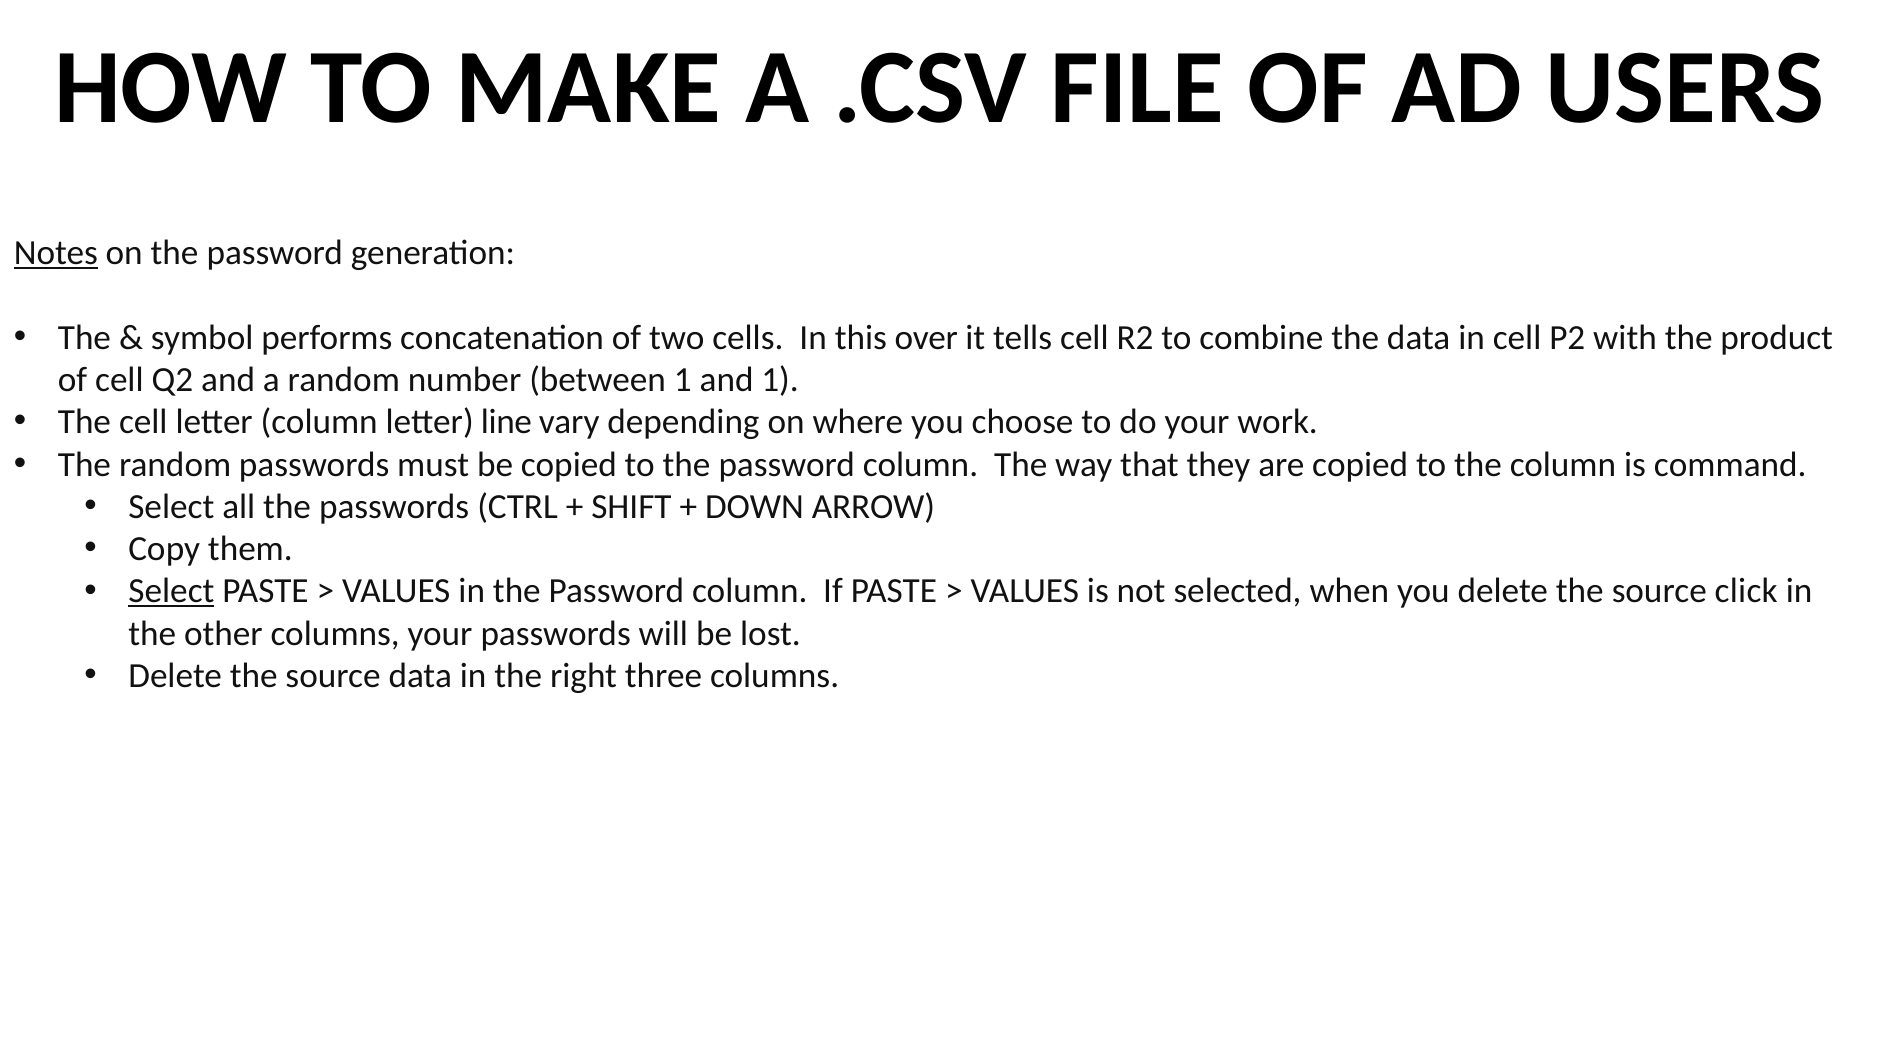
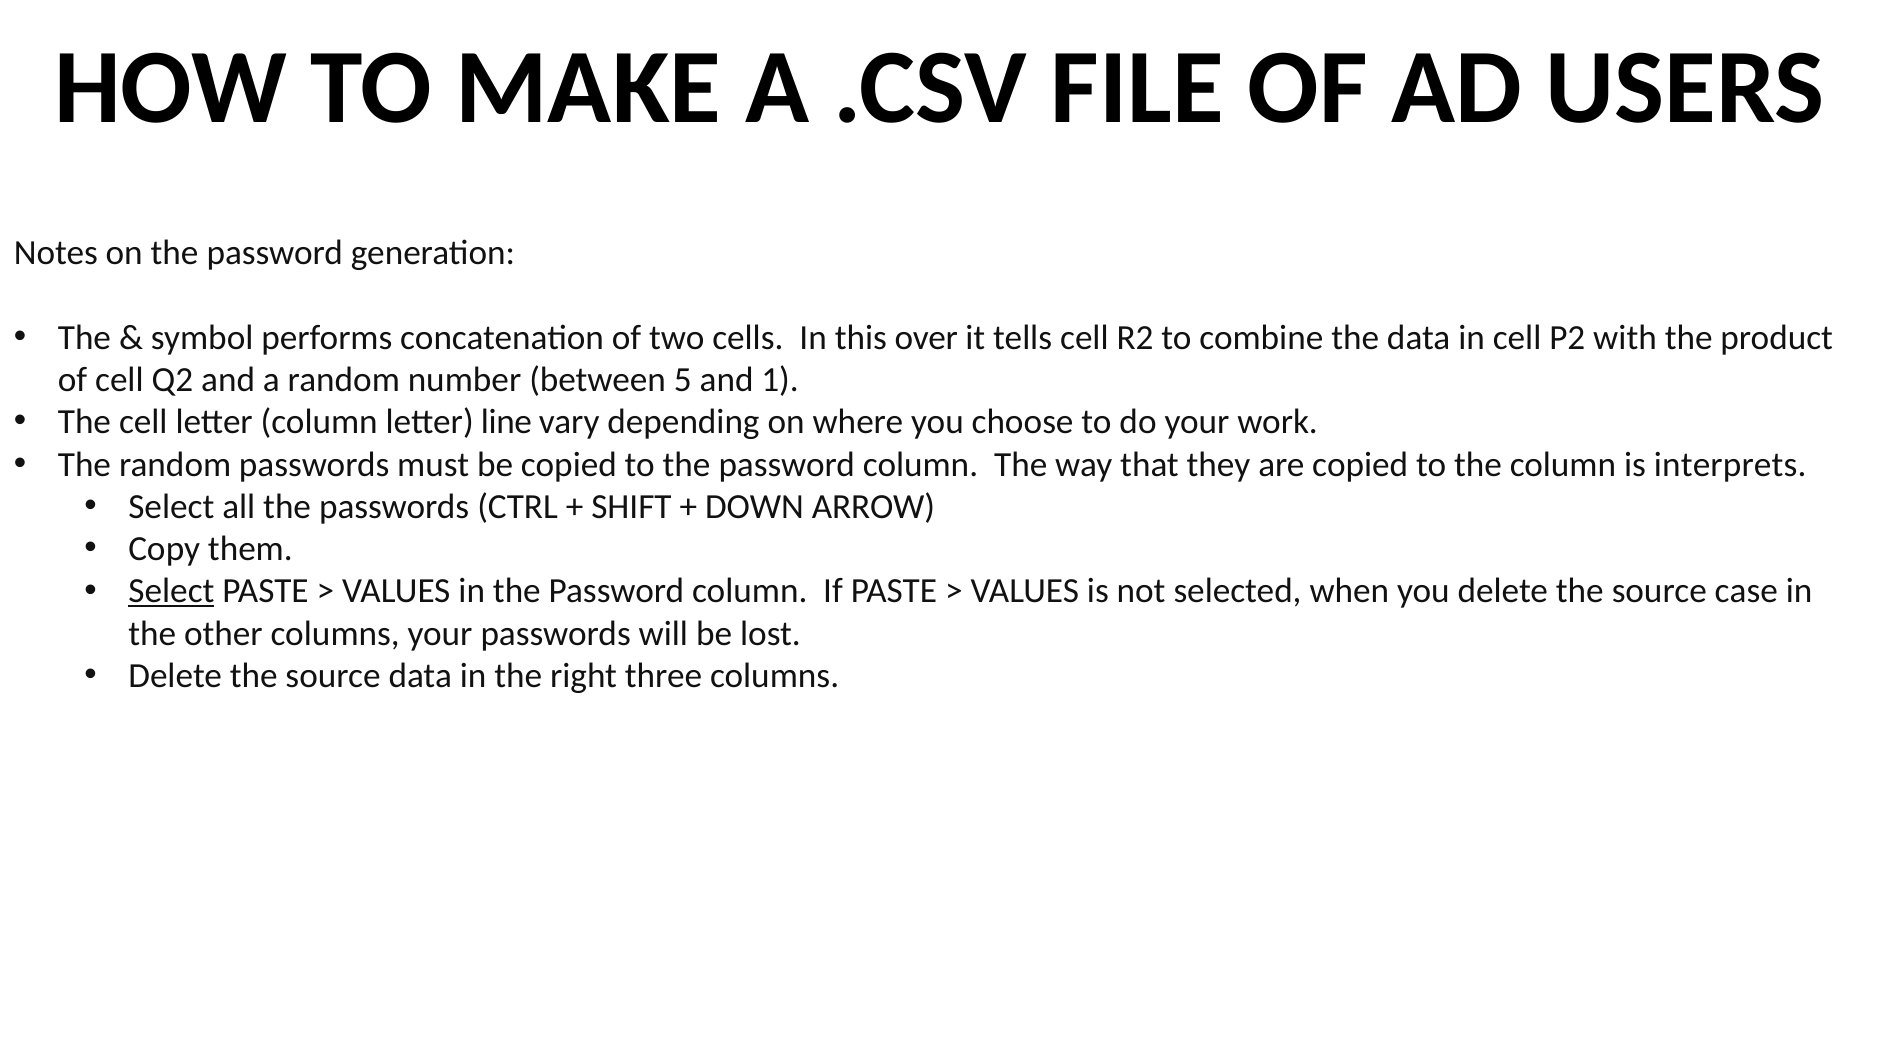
Notes underline: present -> none
between 1: 1 -> 5
command: command -> interprets
click: click -> case
